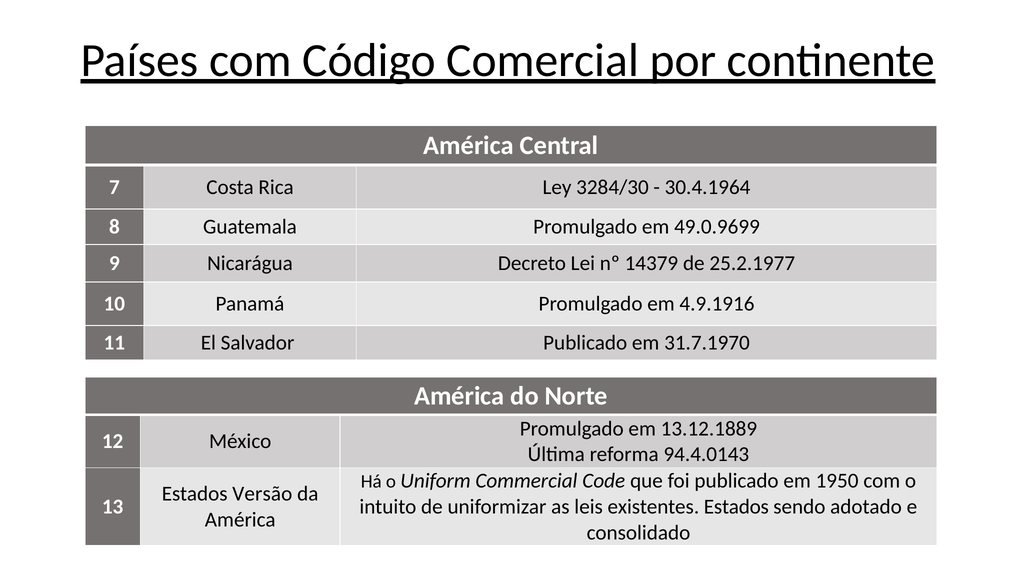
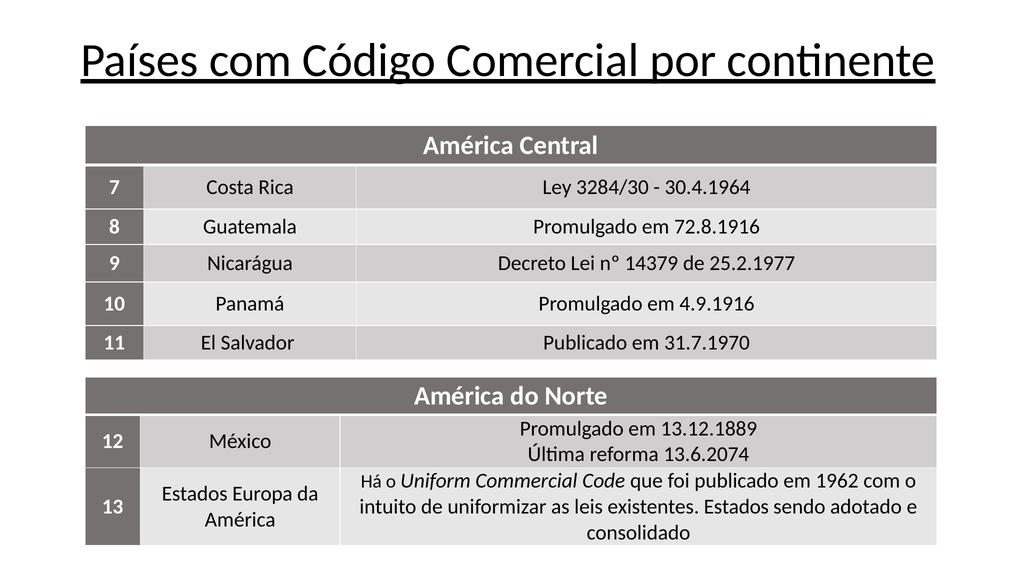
49.0.9699: 49.0.9699 -> 72.8.1916
94.4.0143: 94.4.0143 -> 13.6.2074
1950: 1950 -> 1962
Versão: Versão -> Europa
